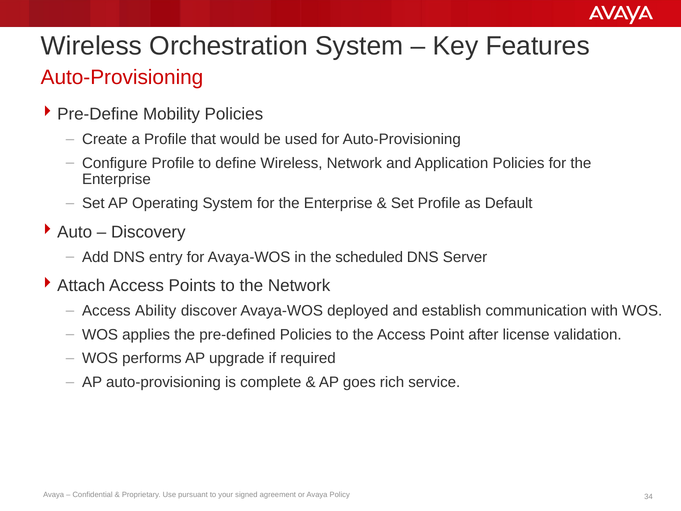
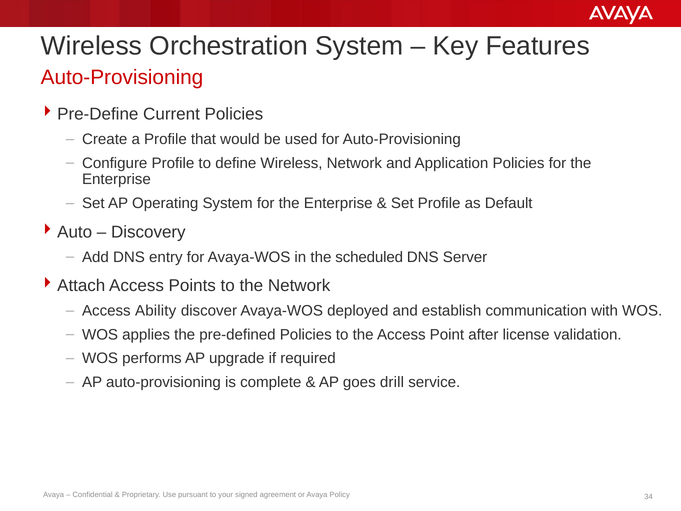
Mobility: Mobility -> Current
rich: rich -> drill
